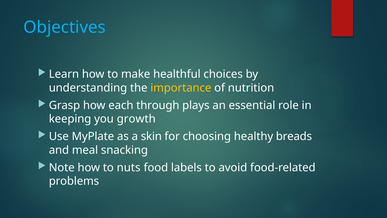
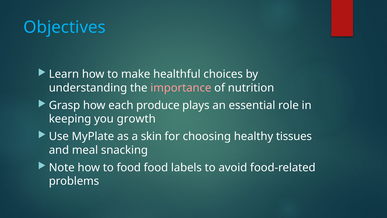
importance colour: yellow -> pink
through: through -> produce
breads: breads -> tissues
to nuts: nuts -> food
